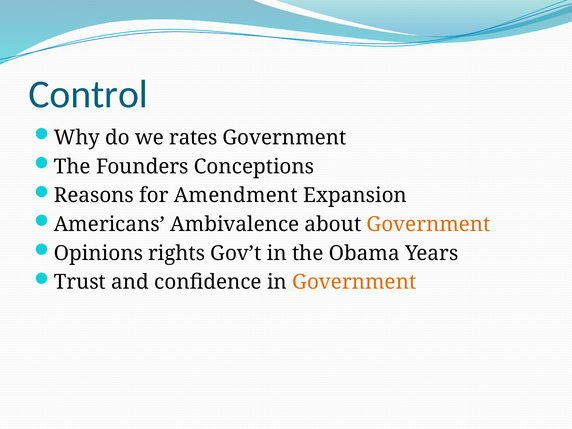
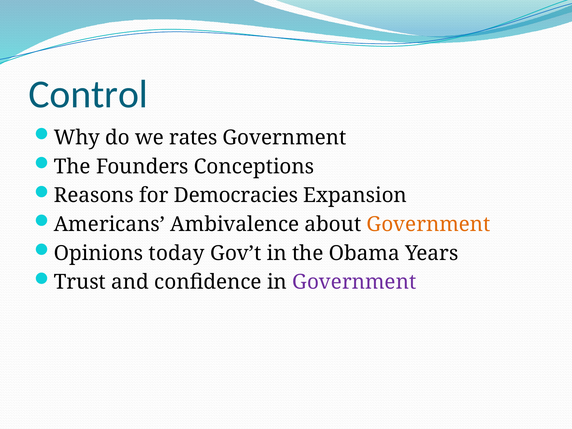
Amendment: Amendment -> Democracies
rights: rights -> today
Government at (354, 282) colour: orange -> purple
